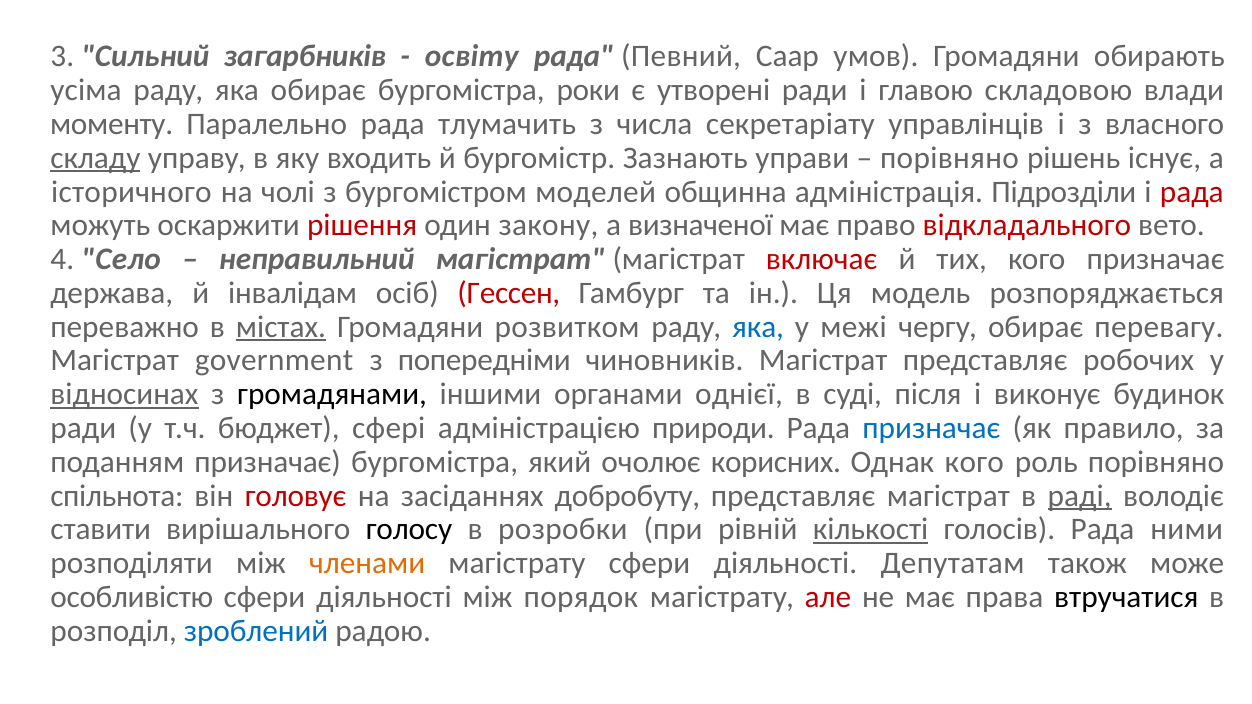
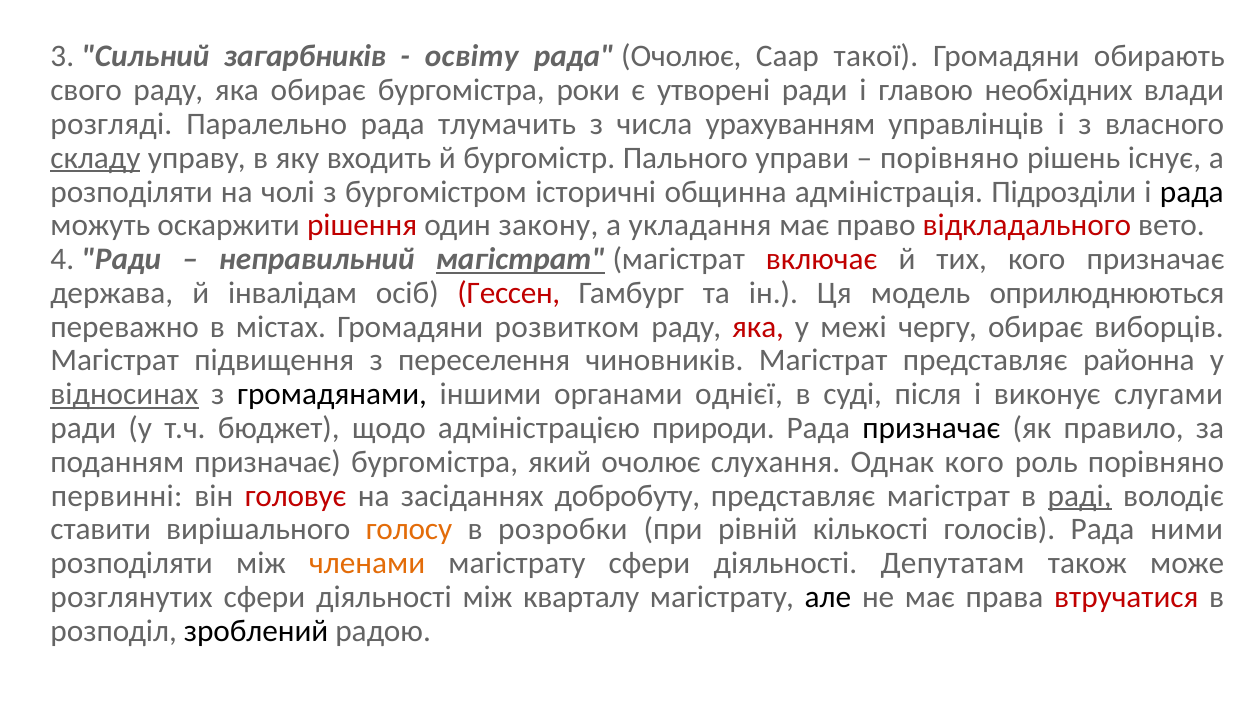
рада Певний: Певний -> Очолює
умов: умов -> такої
усіма: усіма -> свого
складовою: складовою -> необхідних
моменту: моменту -> розгляді
секретаріату: секретаріату -> урахуванням
Зазнають: Зазнають -> Пального
історичного at (131, 192): історичного -> розподіляти
моделей: моделей -> історичні
рада at (1192, 192) colour: red -> black
визначеної: визначеної -> укладання
4 Село: Село -> Ради
магістрат at (520, 259) underline: none -> present
розпоряджається: розпоряджається -> оприлюднюються
містах underline: present -> none
яка at (758, 327) colour: blue -> red
перевагу: перевагу -> виборців
government: government -> підвищення
попередніми: попередніми -> переселення
робочих: робочих -> районна
будинок: будинок -> слугами
сфері: сфері -> щодо
призначає at (931, 428) colour: blue -> black
корисних: корисних -> слухання
спільнота: спільнота -> первинні
голосу colour: black -> orange
кількості underline: present -> none
особливістю: особливістю -> розглянутих
порядок: порядок -> кварталу
але colour: red -> black
втручатися colour: black -> red
зроблений colour: blue -> black
